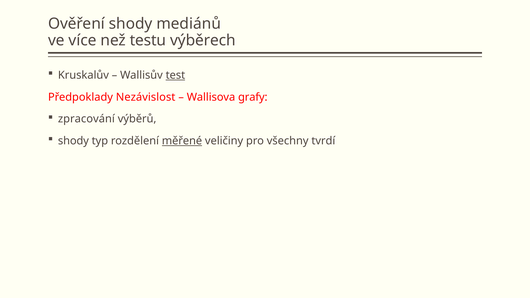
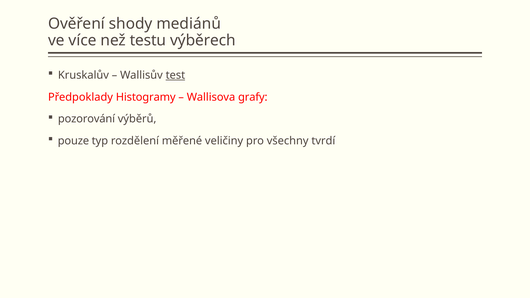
Nezávislost: Nezávislost -> Histogramy
zpracování: zpracování -> pozorování
shody at (73, 141): shody -> pouze
měřené underline: present -> none
